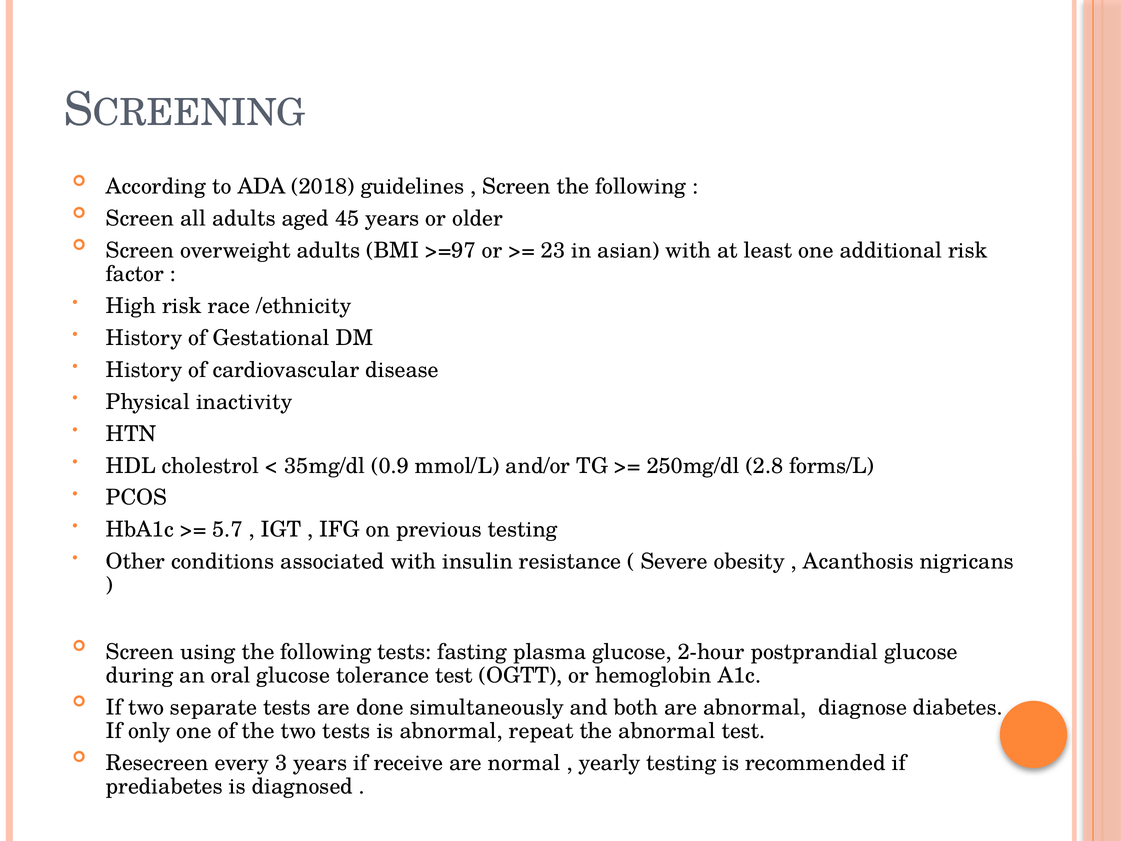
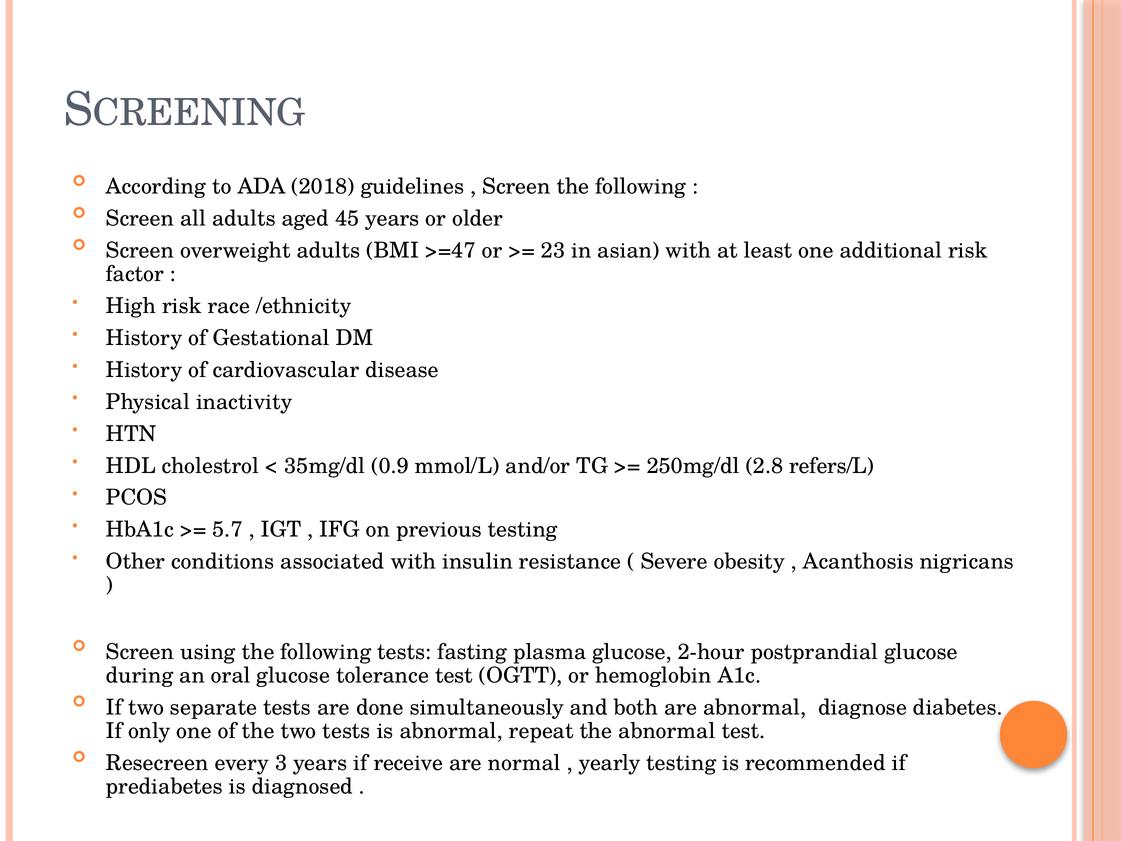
>=97: >=97 -> >=47
forms/L: forms/L -> refers/L
